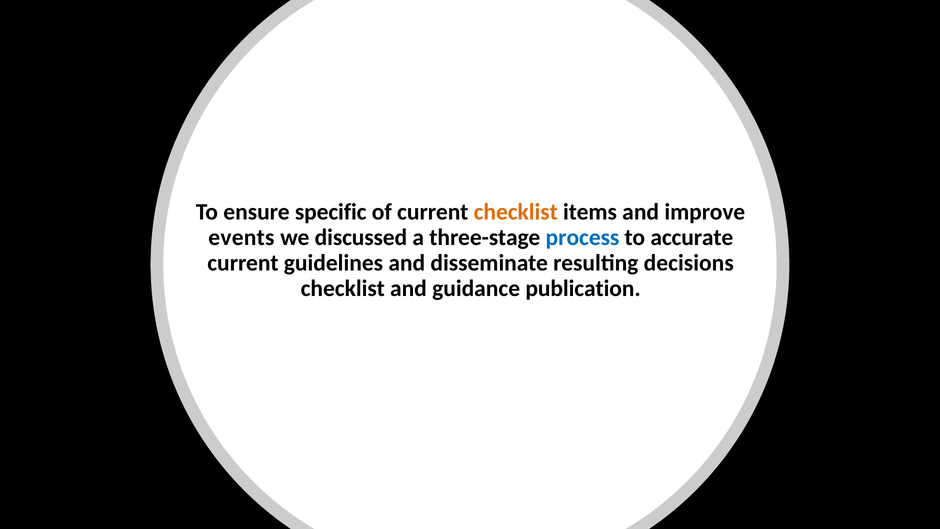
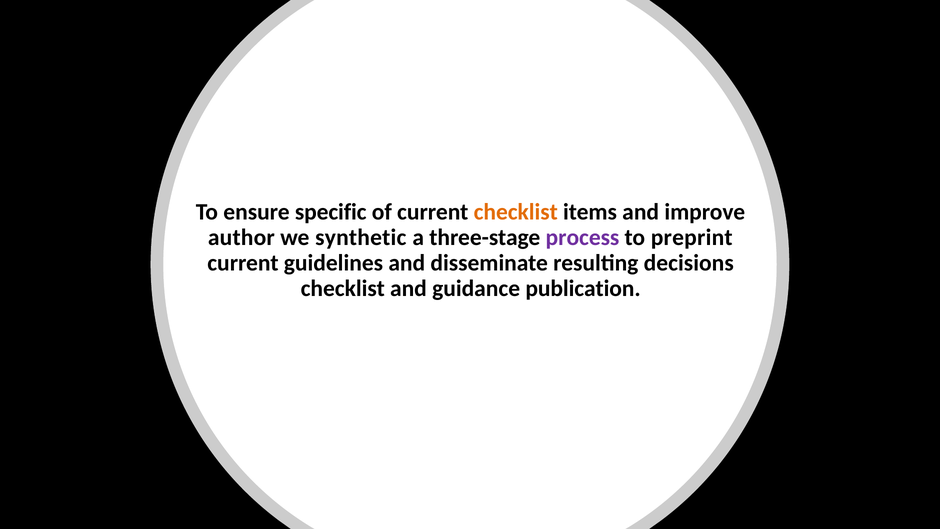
events: events -> author
discussed: discussed -> synthetic
process colour: blue -> purple
accurate: accurate -> preprint
